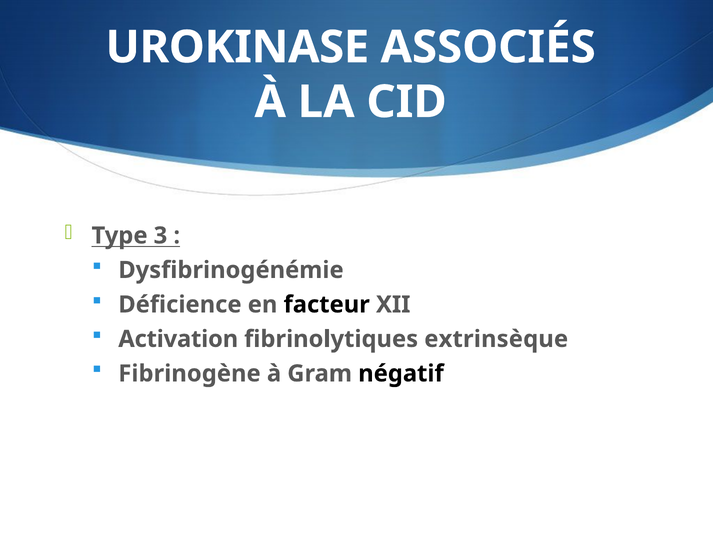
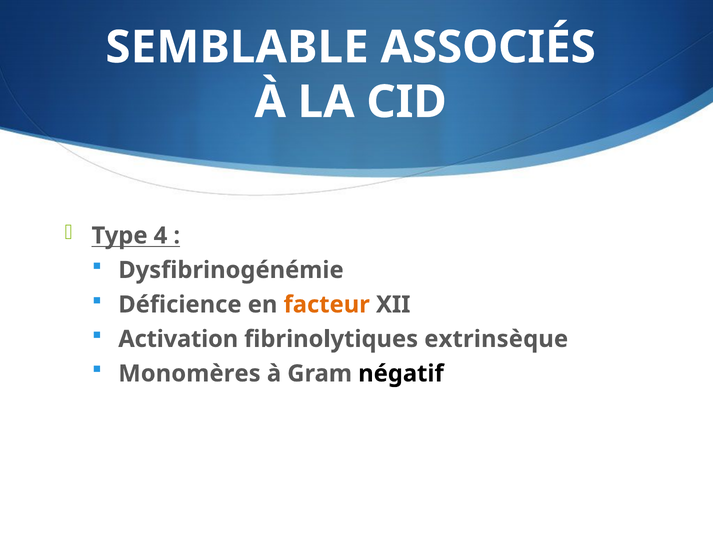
UROKINASE: UROKINASE -> SEMBLABLE
3: 3 -> 4
facteur colour: black -> orange
Fibrinogène: Fibrinogène -> Monomères
